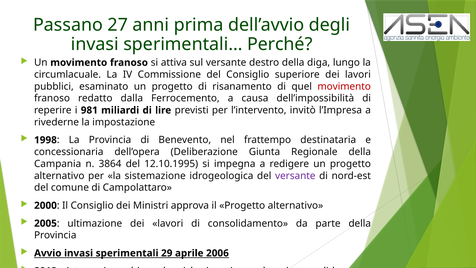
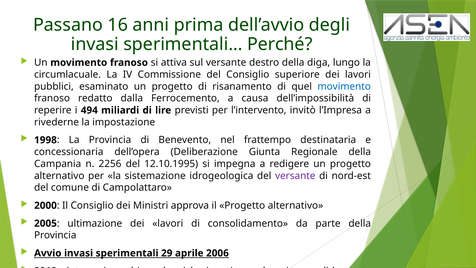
27: 27 -> 16
movimento at (344, 86) colour: red -> blue
981: 981 -> 494
3864: 3864 -> 2256
